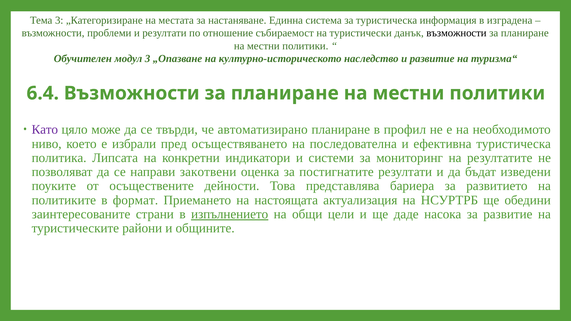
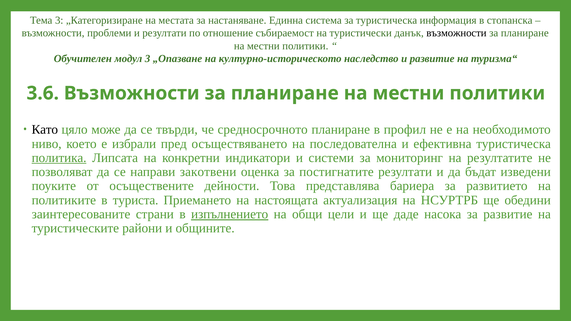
изградена: изградена -> стопанска
6.4: 6.4 -> 3.6
Като colour: purple -> black
автоматизирано: автоматизирано -> средносрочното
политика underline: none -> present
формат: формат -> туриста
